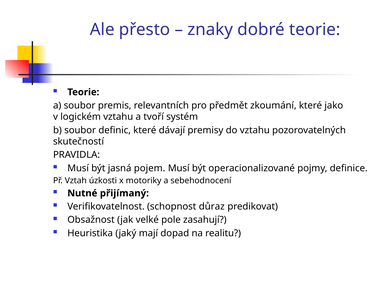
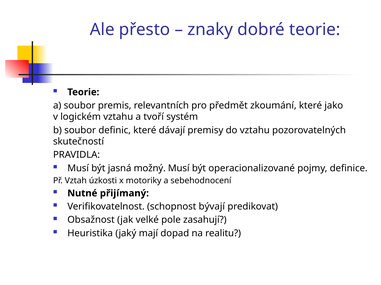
pojem: pojem -> možný
důraz: důraz -> bývají
